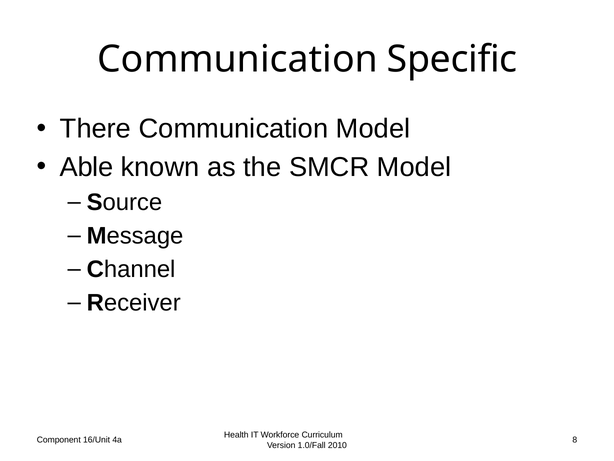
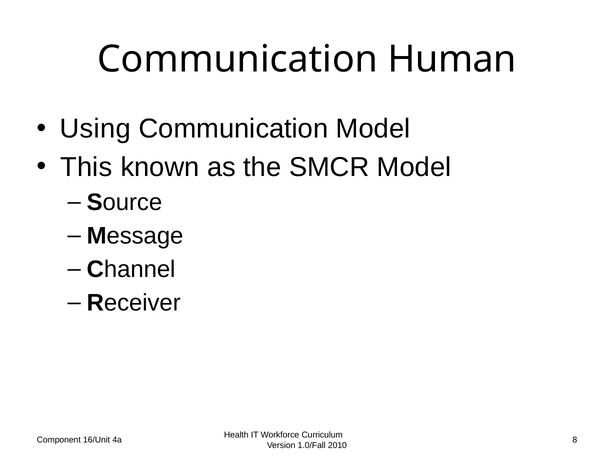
Specific: Specific -> Human
There: There -> Using
Able: Able -> This
